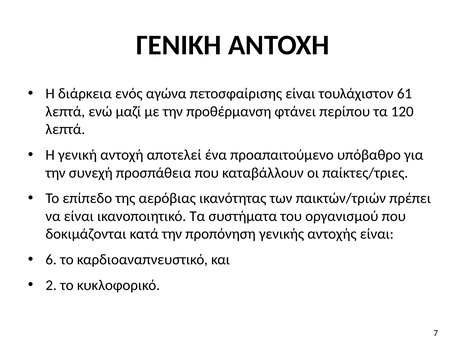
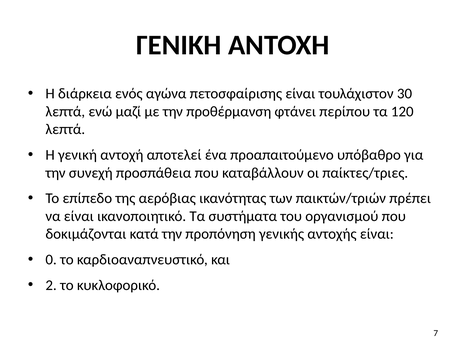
61: 61 -> 30
6: 6 -> 0
